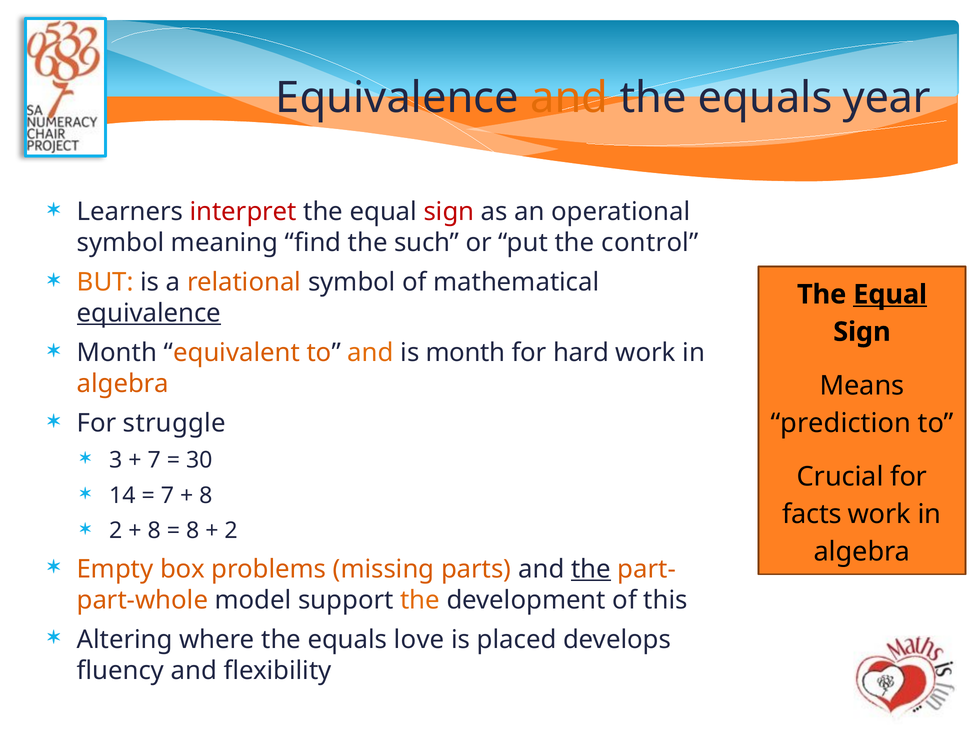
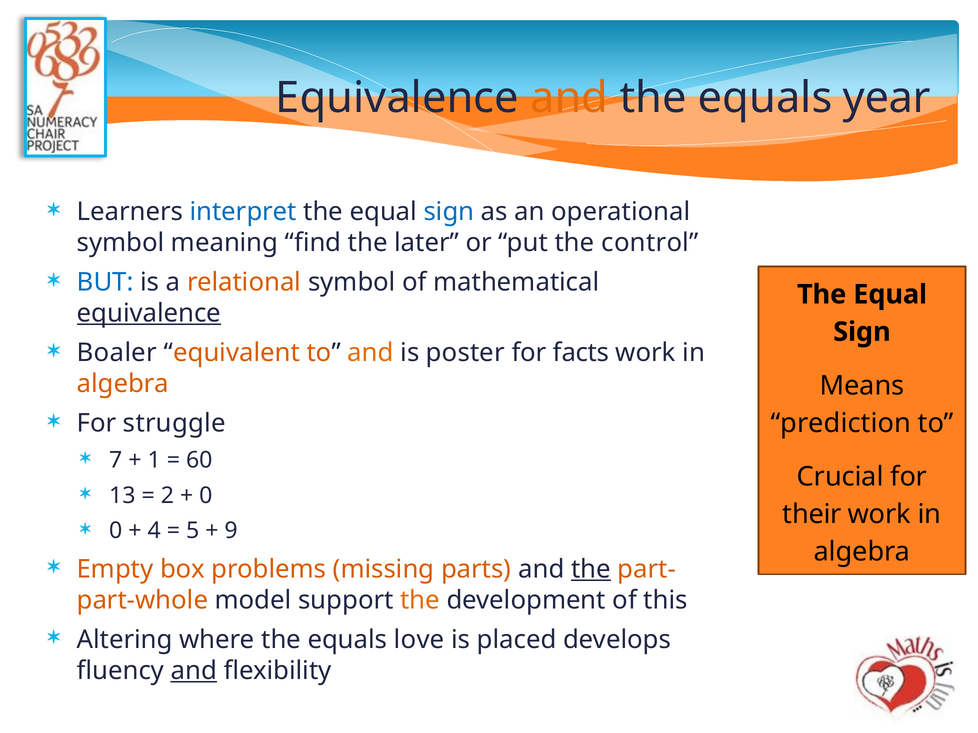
interpret colour: red -> blue
sign at (449, 212) colour: red -> blue
such: such -> later
BUT colour: orange -> blue
Equal at (890, 295) underline: present -> none
Month at (117, 353): Month -> Boaler
is month: month -> poster
hard: hard -> facts
3: 3 -> 7
7 at (154, 461): 7 -> 1
30: 30 -> 60
14: 14 -> 13
7 at (167, 496): 7 -> 2
8 at (206, 496): 8 -> 0
facts: facts -> their
2 at (116, 531): 2 -> 0
8 at (154, 531): 8 -> 4
8 at (193, 531): 8 -> 5
2 at (231, 531): 2 -> 9
and at (194, 671) underline: none -> present
